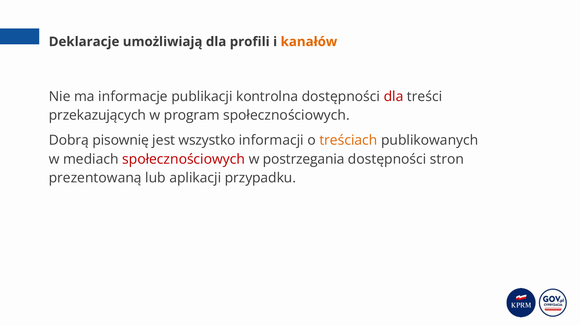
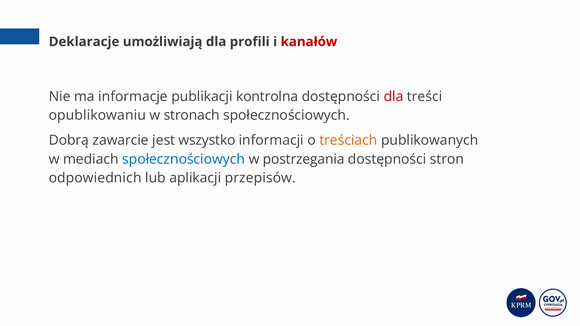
kanałów colour: orange -> red
przekazujących: przekazujących -> opublikowaniu
program: program -> stronach
pisownię: pisownię -> zawarcie
społecznościowych at (184, 159) colour: red -> blue
prezentowaną: prezentowaną -> odpowiednich
przypadku: przypadku -> przepisów
